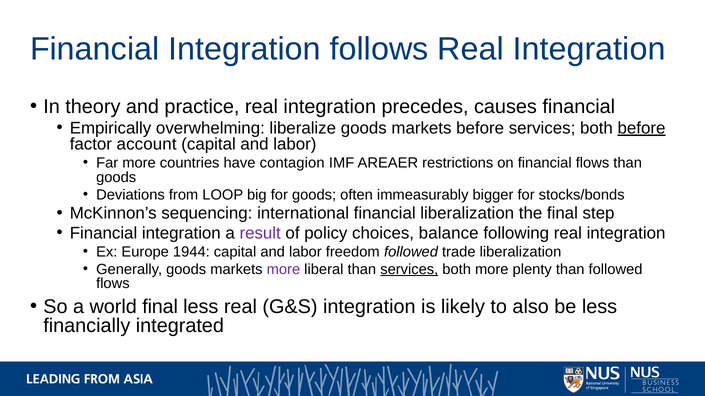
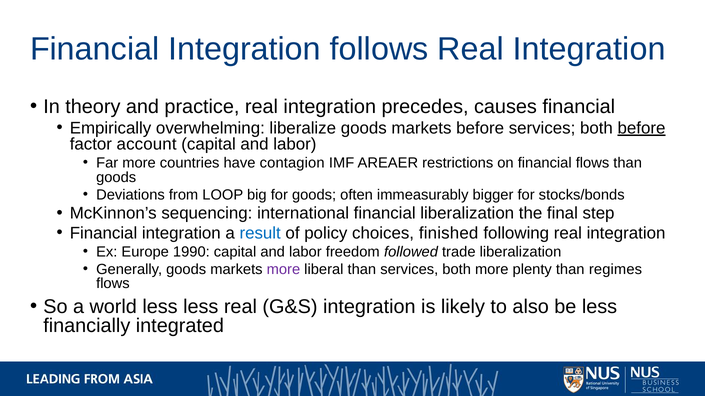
result colour: purple -> blue
balance: balance -> finished
1944: 1944 -> 1990
services at (409, 270) underline: present -> none
than followed: followed -> regimes
world final: final -> less
